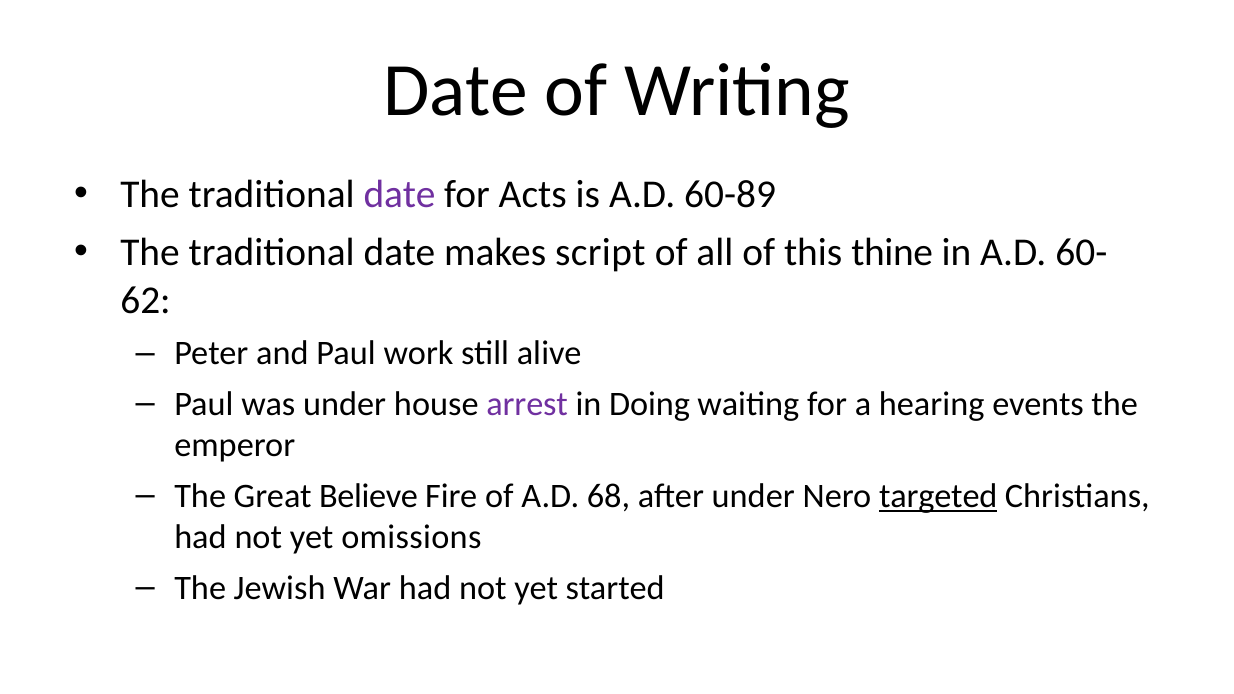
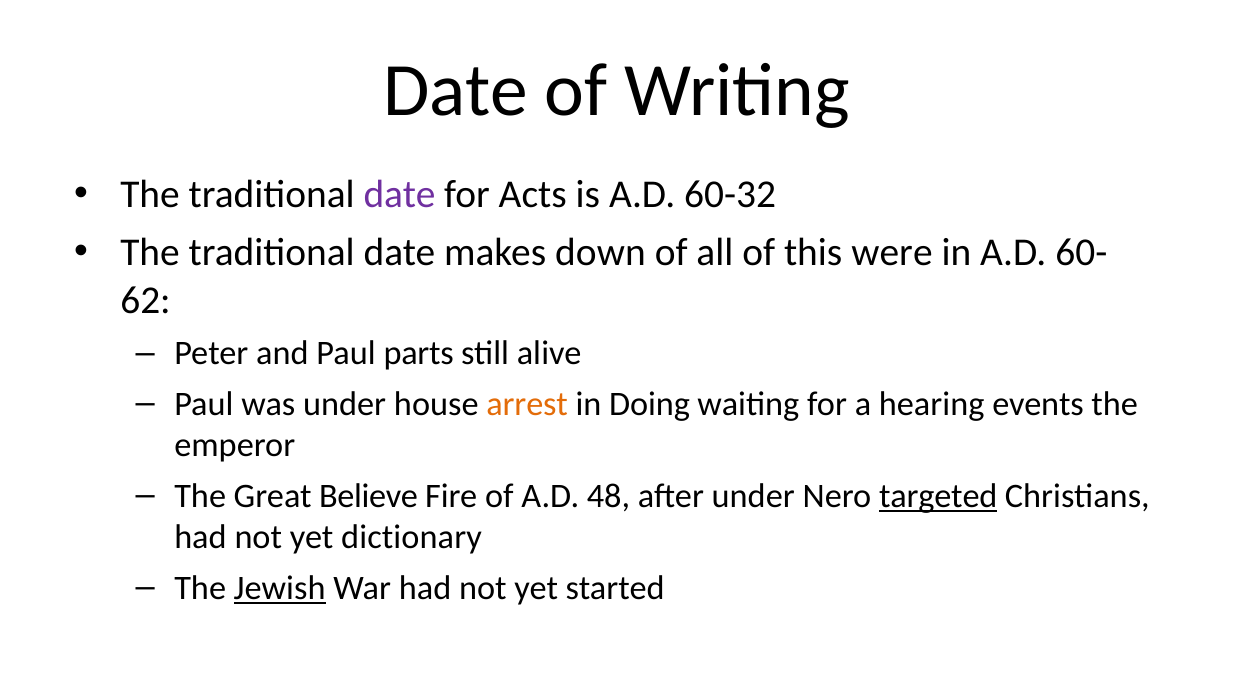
60-89: 60-89 -> 60-32
script: script -> down
thine: thine -> were
work: work -> parts
arrest colour: purple -> orange
68: 68 -> 48
omissions: omissions -> dictionary
Jewish underline: none -> present
